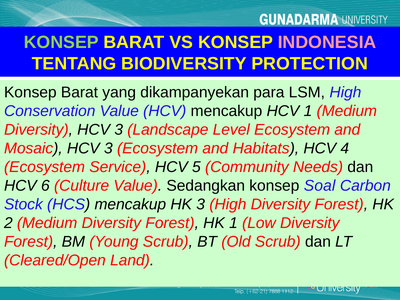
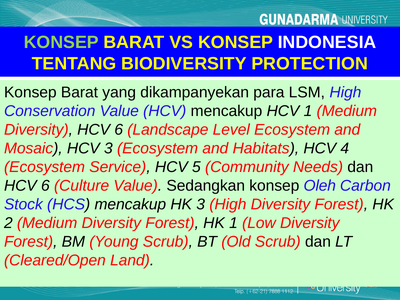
INDONESIA colour: pink -> white
Diversity HCV 3: 3 -> 6
Soal: Soal -> Oleh
